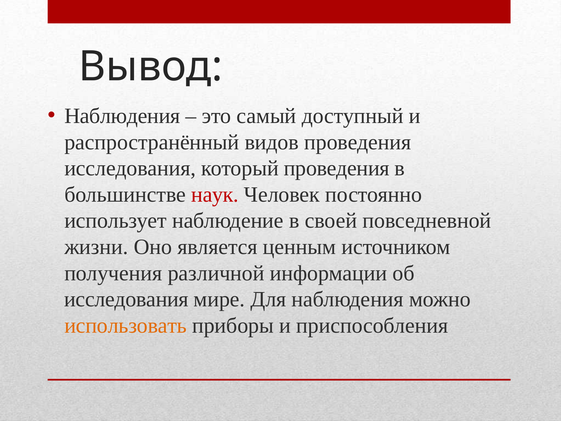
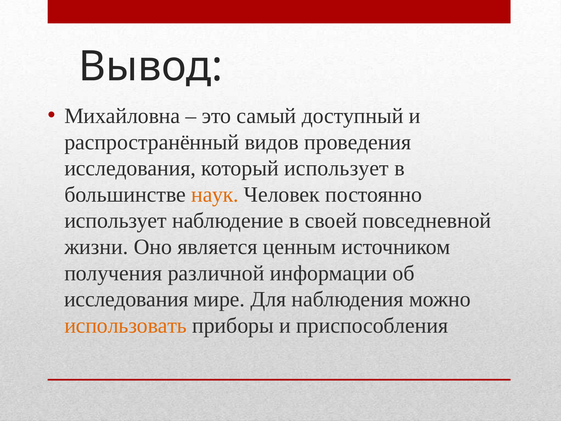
Наблюдения at (122, 116): Наблюдения -> Михайловна
который проведения: проведения -> использует
наук colour: red -> orange
